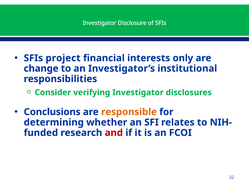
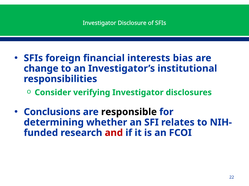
project: project -> foreign
only: only -> bias
responsible colour: orange -> black
